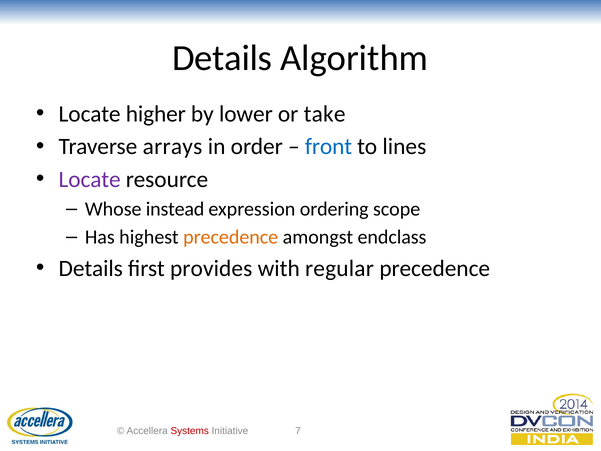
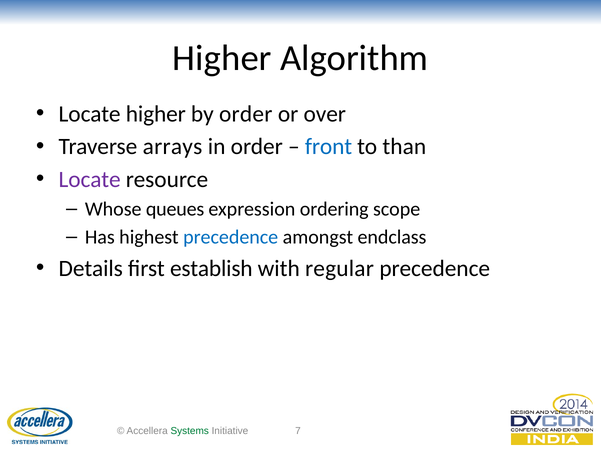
Details at (222, 58): Details -> Higher
by lower: lower -> order
take: take -> over
lines: lines -> than
instead: instead -> queues
precedence at (231, 237) colour: orange -> blue
provides: provides -> establish
Systems colour: red -> green
